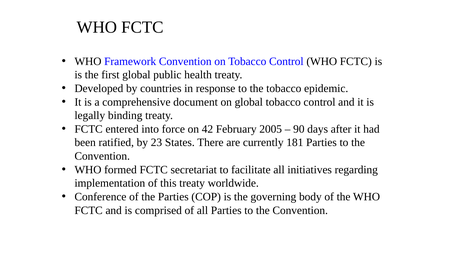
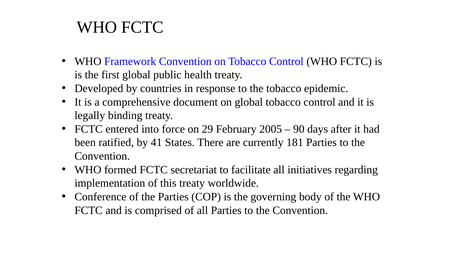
42: 42 -> 29
23: 23 -> 41
